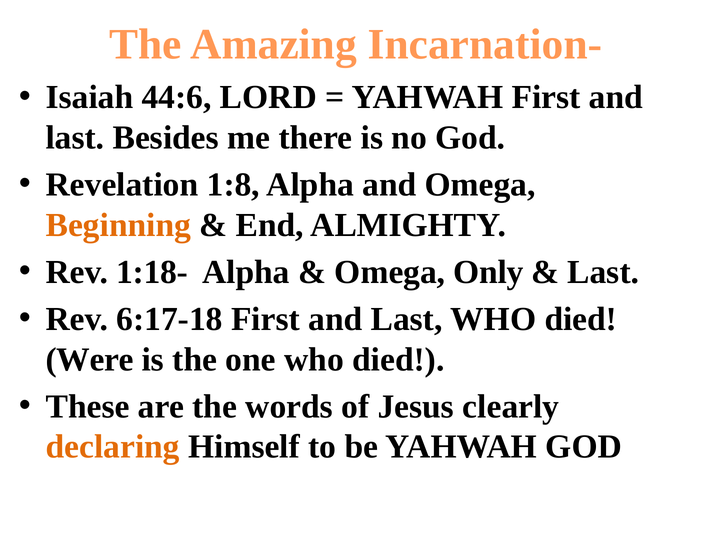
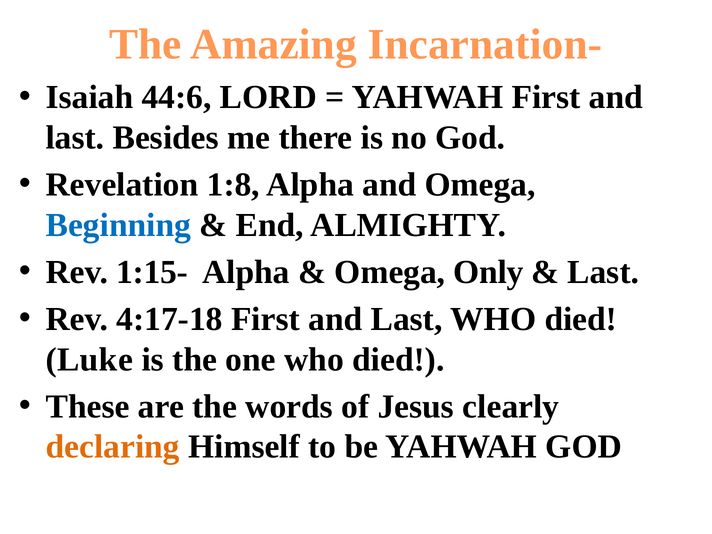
Beginning colour: orange -> blue
1:18-: 1:18- -> 1:15-
6:17-18: 6:17-18 -> 4:17-18
Were: Were -> Luke
